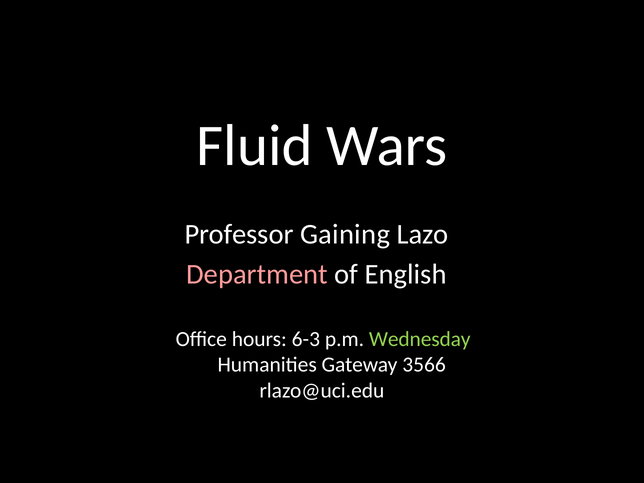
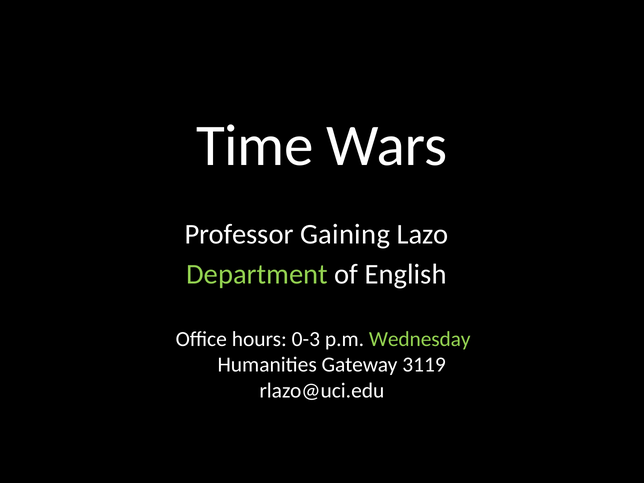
Fluid: Fluid -> Time
Department colour: pink -> light green
6-3: 6-3 -> 0-3
3566: 3566 -> 3119
